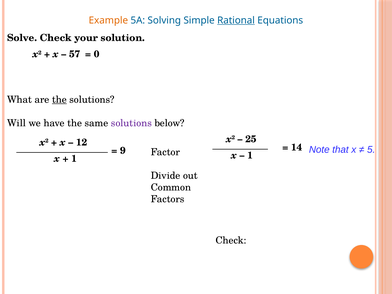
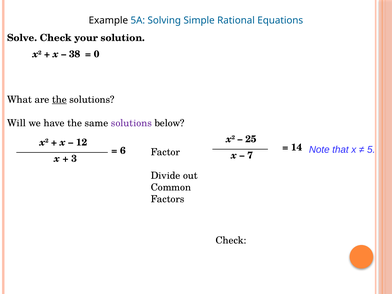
Example colour: orange -> black
Rational underline: present -> none
57: 57 -> 38
9: 9 -> 6
1 at (250, 155): 1 -> 7
1 at (74, 159): 1 -> 3
